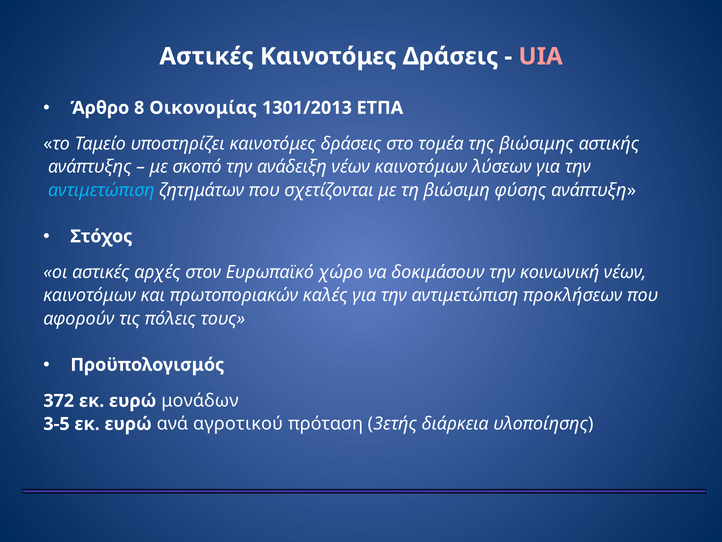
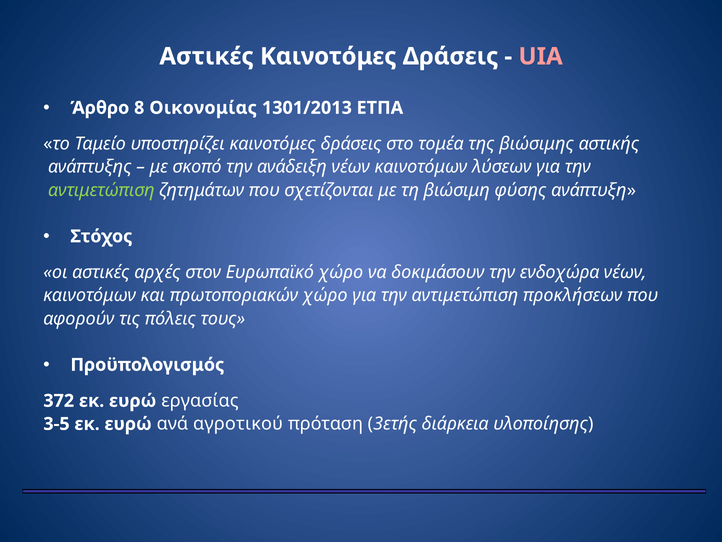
αντιμετώπιση at (101, 190) colour: light blue -> light green
κοινωνική: κοινωνική -> ενδοχώρα
πρωτοποριακών καλές: καλές -> χώρο
μονάδων: μονάδων -> εργασίας
